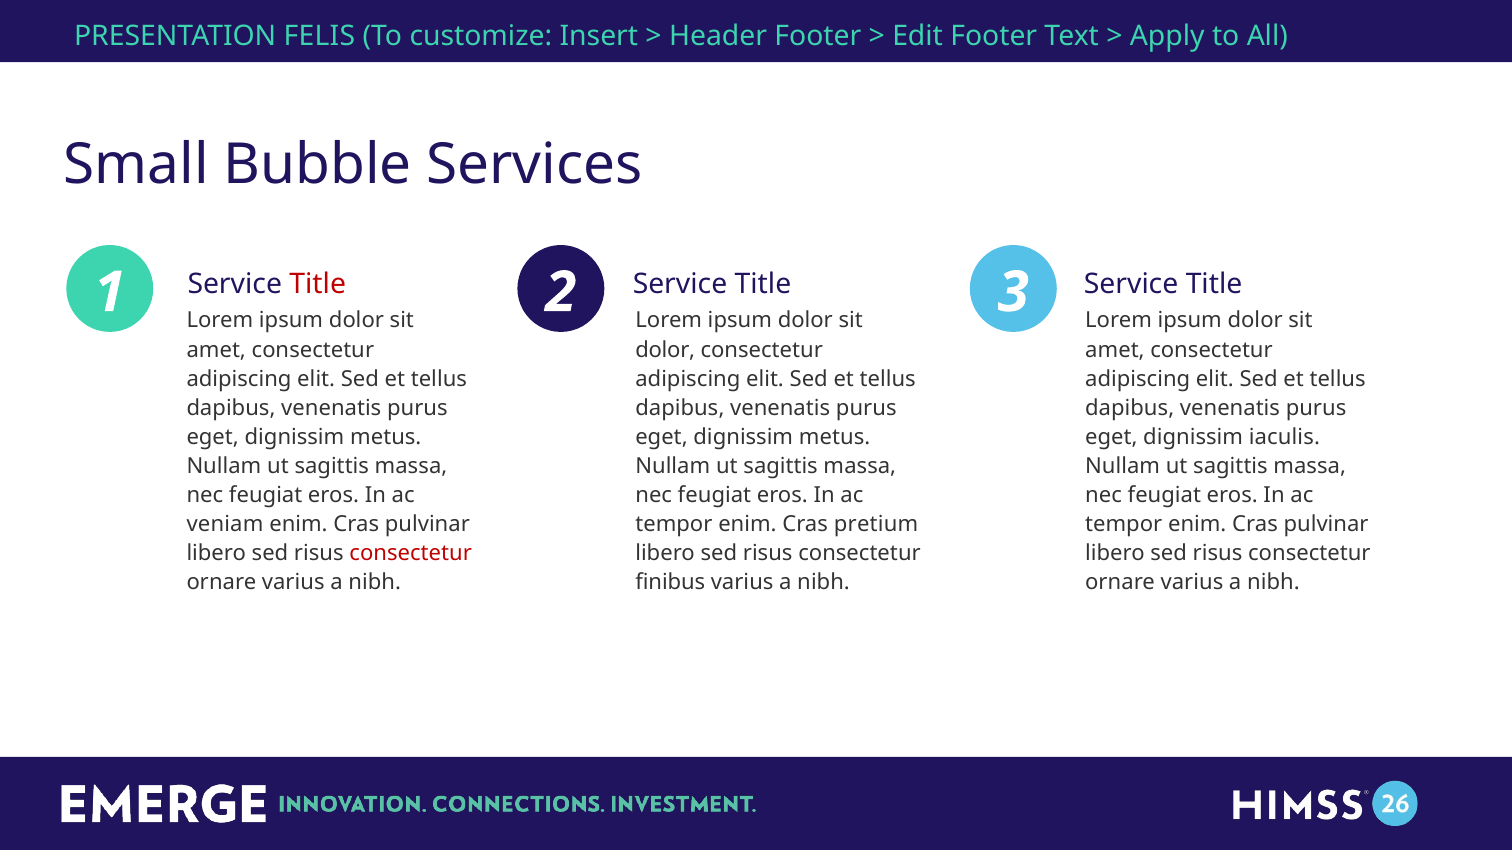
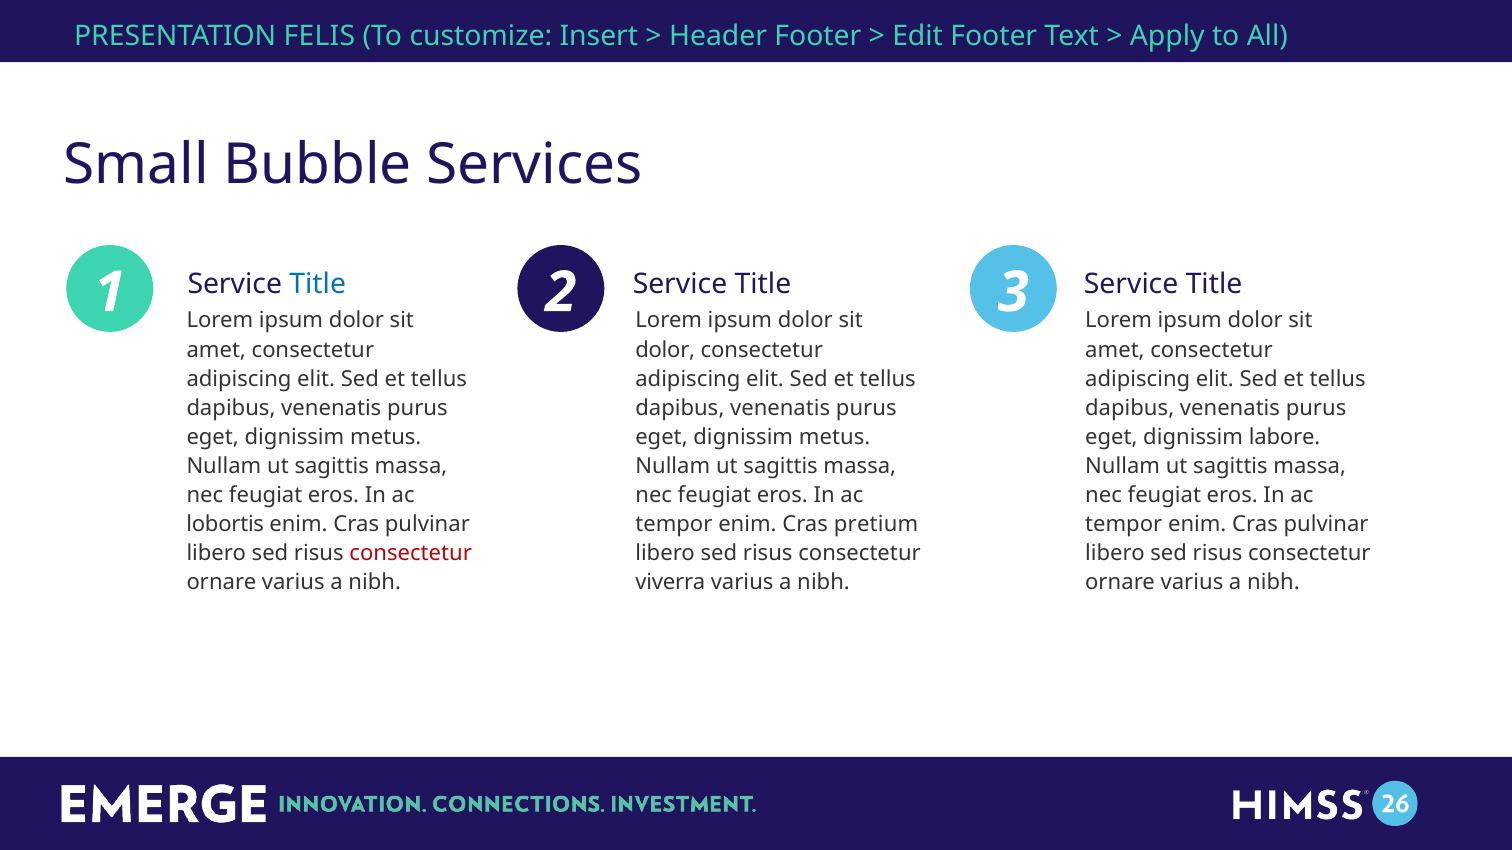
Title at (318, 285) colour: red -> blue
iaculis: iaculis -> labore
veniam: veniam -> lobortis
finibus: finibus -> viverra
